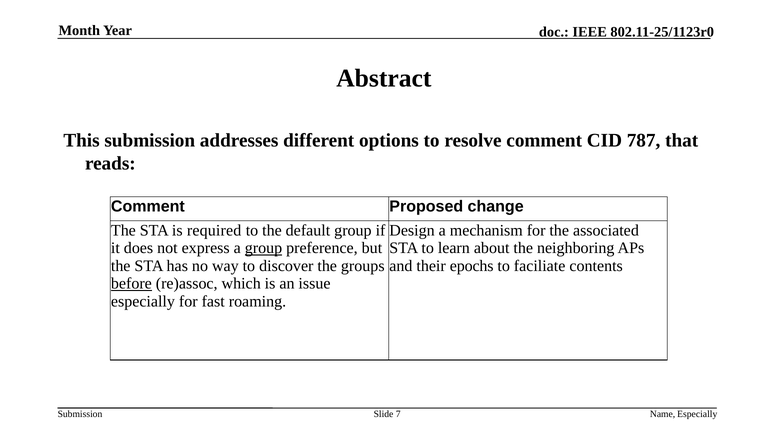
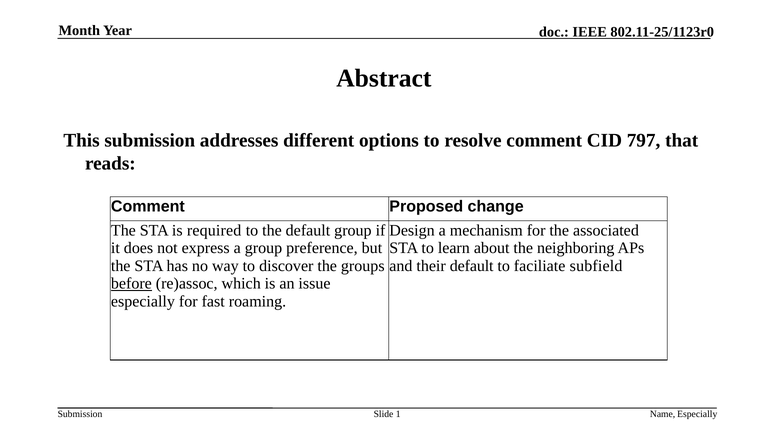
787: 787 -> 797
group at (264, 248) underline: present -> none
their epochs: epochs -> default
contents: contents -> subfield
7: 7 -> 1
